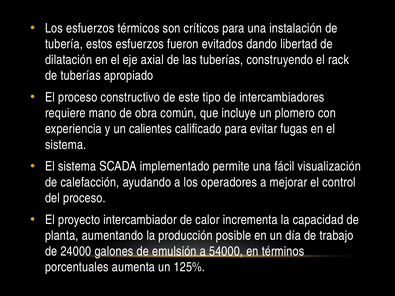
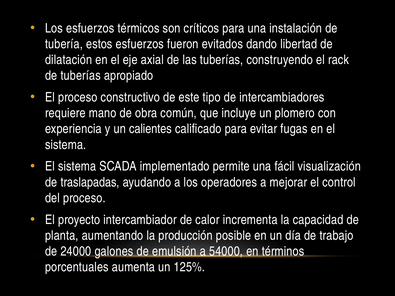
calefacción: calefacción -> traslapadas
